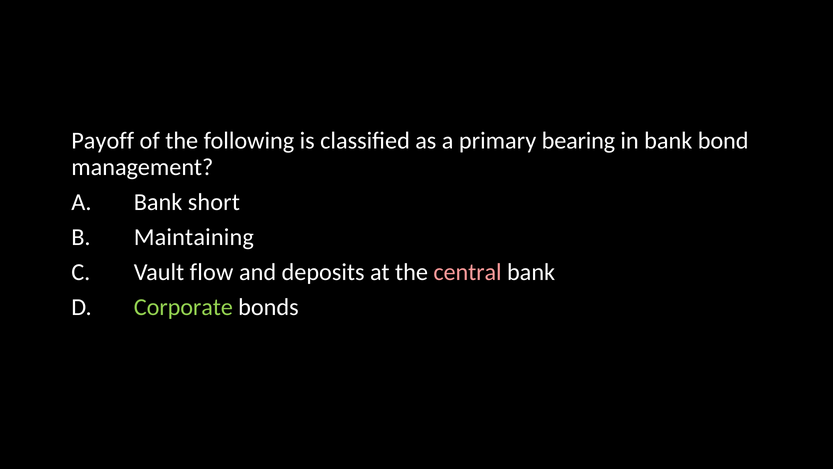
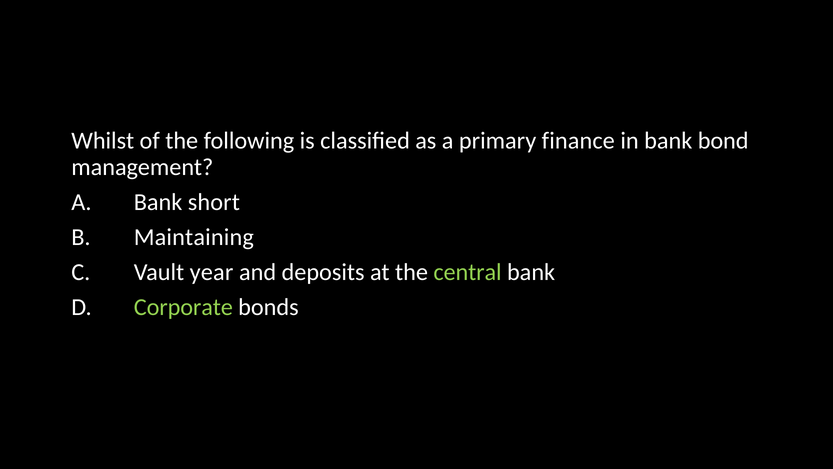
Payoff: Payoff -> Whilst
bearing: bearing -> finance
flow: flow -> year
central colour: pink -> light green
